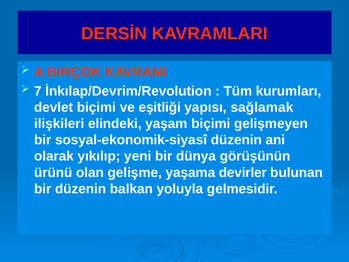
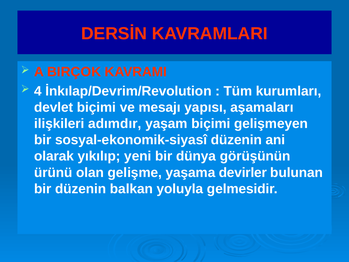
7: 7 -> 4
eşitliği: eşitliği -> mesajı
sağlamak: sağlamak -> aşamaları
elindeki: elindeki -> adımdır
